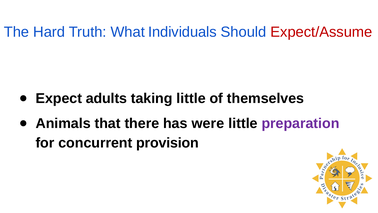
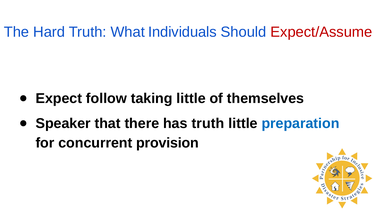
adults: adults -> follow
Animals: Animals -> Speaker
has were: were -> truth
preparation colour: purple -> blue
